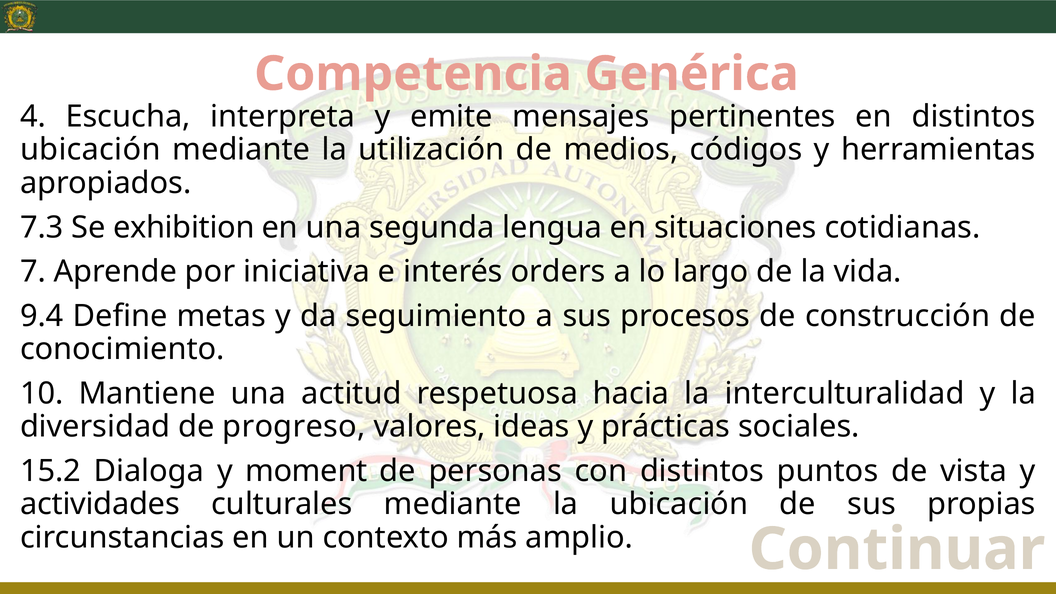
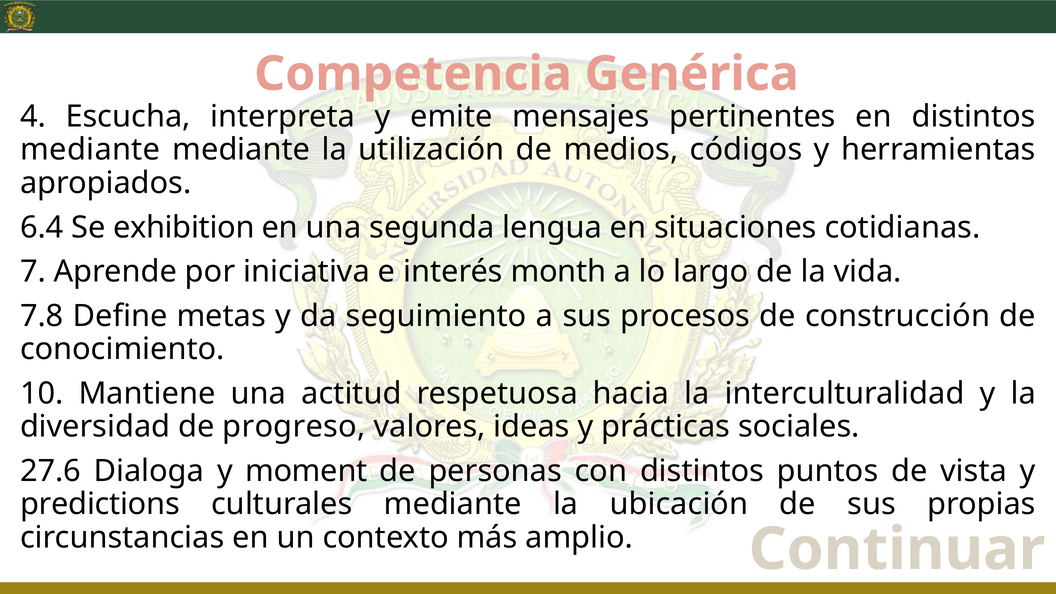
ubicación at (90, 150): ubicación -> mediante
7.3: 7.3 -> 6.4
orders: orders -> month
9.4: 9.4 -> 7.8
15.2: 15.2 -> 27.6
actividades: actividades -> predictions
